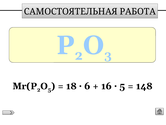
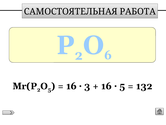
3: 3 -> 6
18 at (71, 86): 18 -> 16
6: 6 -> 3
148: 148 -> 132
